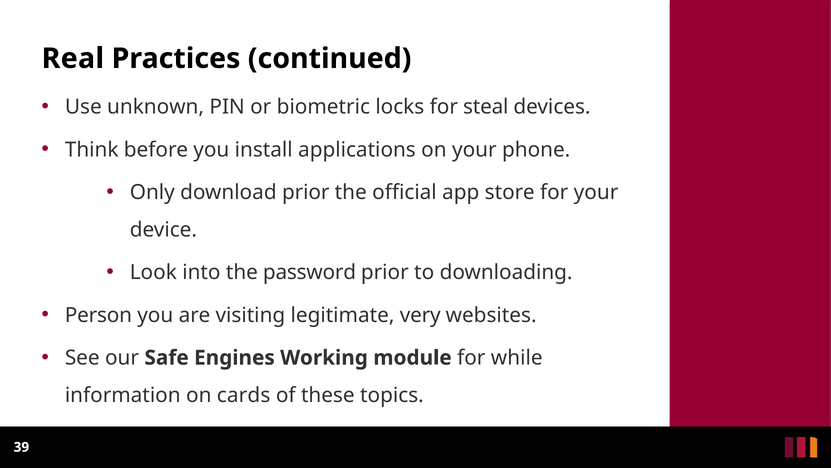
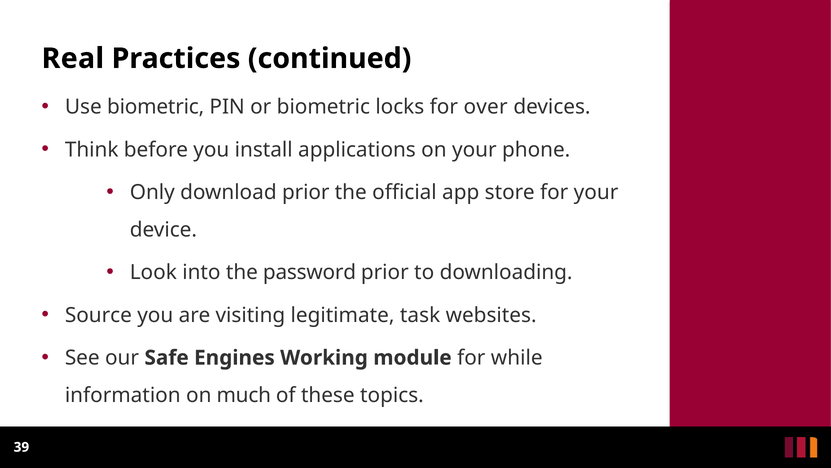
Use unknown: unknown -> biometric
steal: steal -> over
Person: Person -> Source
very: very -> task
cards: cards -> much
